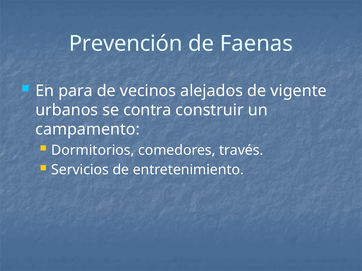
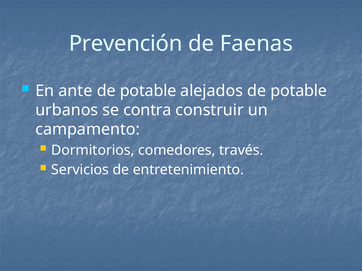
para: para -> ante
vecinos at (148, 91): vecinos -> potable
alejados de vigente: vigente -> potable
